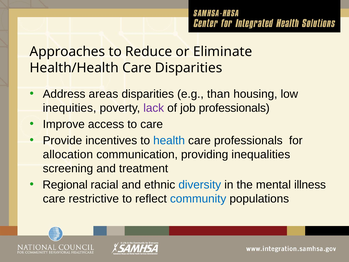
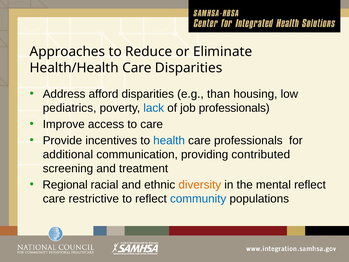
areas: areas -> afford
inequities: inequities -> pediatrics
lack colour: purple -> blue
allocation: allocation -> additional
inequalities: inequalities -> contributed
diversity colour: blue -> orange
mental illness: illness -> reflect
